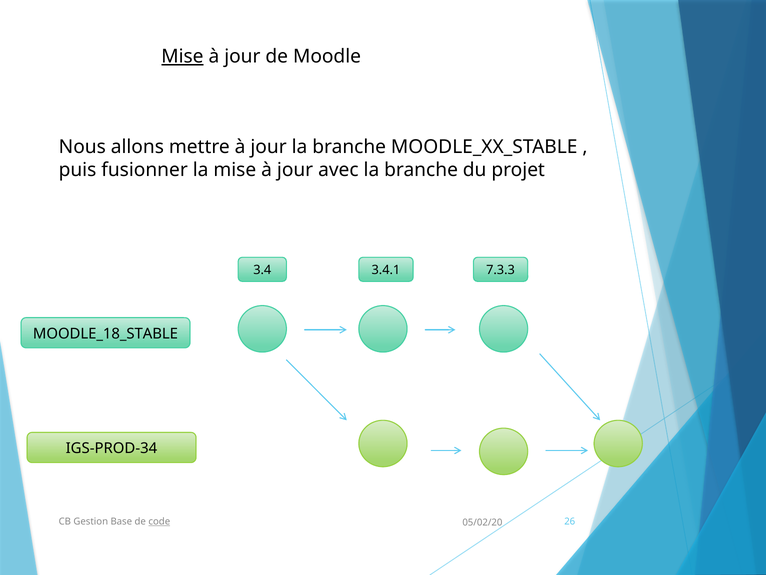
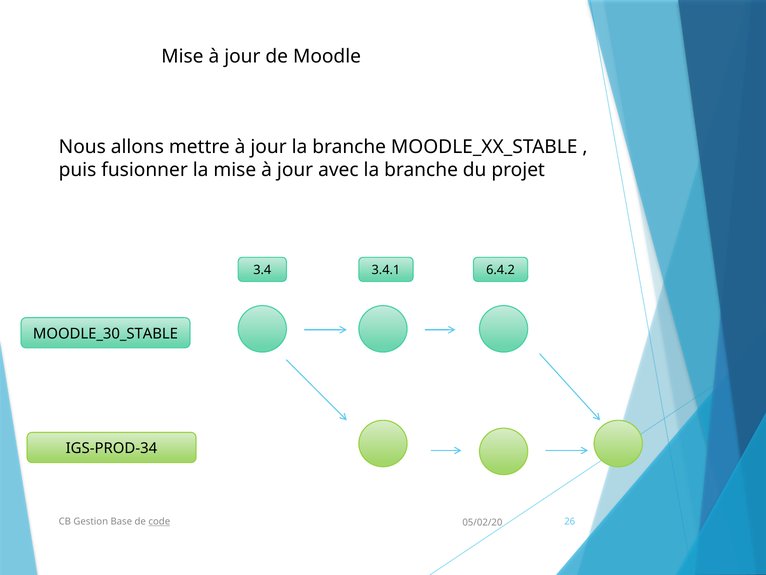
Mise at (182, 56) underline: present -> none
7.3.3: 7.3.3 -> 6.4.2
MOODLE_18_STABLE: MOODLE_18_STABLE -> MOODLE_30_STABLE
